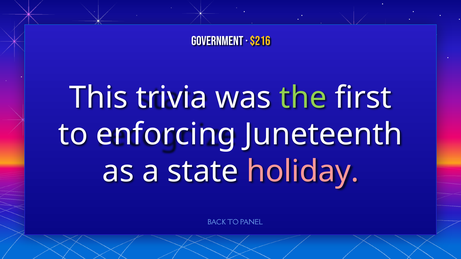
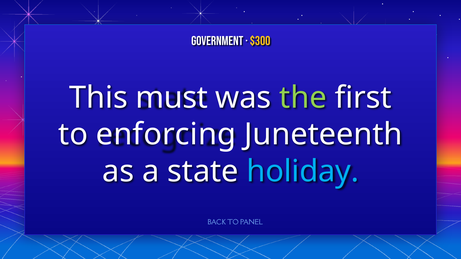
$216: $216 -> $300
trivia: trivia -> must
holiday colour: pink -> light blue
